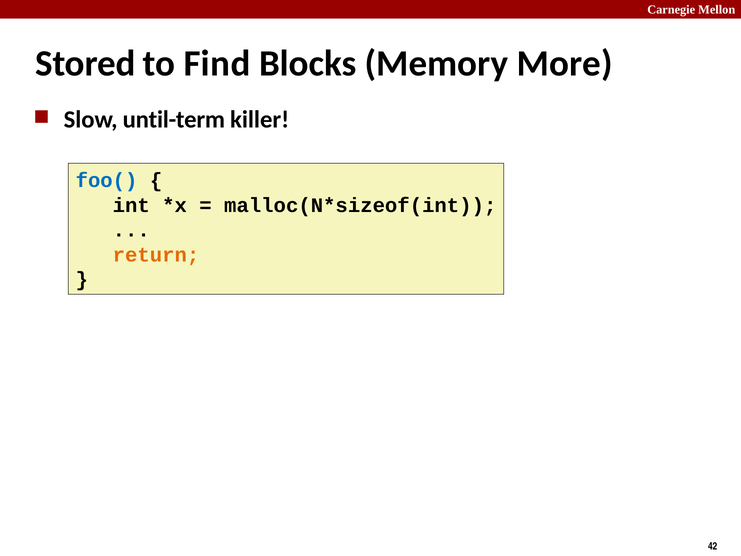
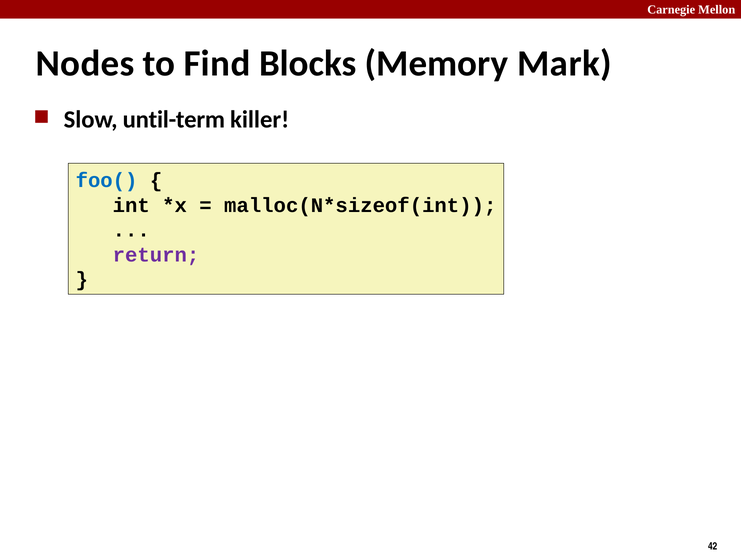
Stored: Stored -> Nodes
More: More -> Mark
return colour: orange -> purple
